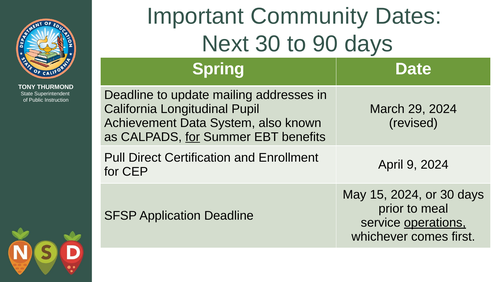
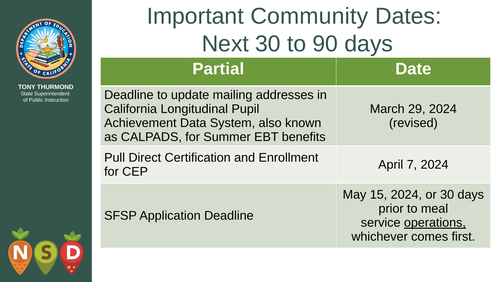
Spring: Spring -> Partial
for at (193, 137) underline: present -> none
9: 9 -> 7
